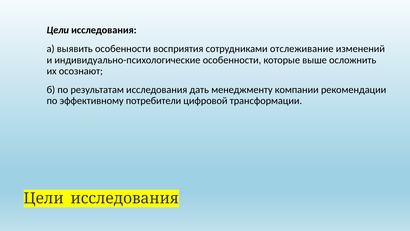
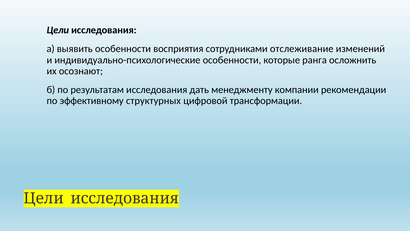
выше: выше -> ранга
потребители: потребители -> структурных
